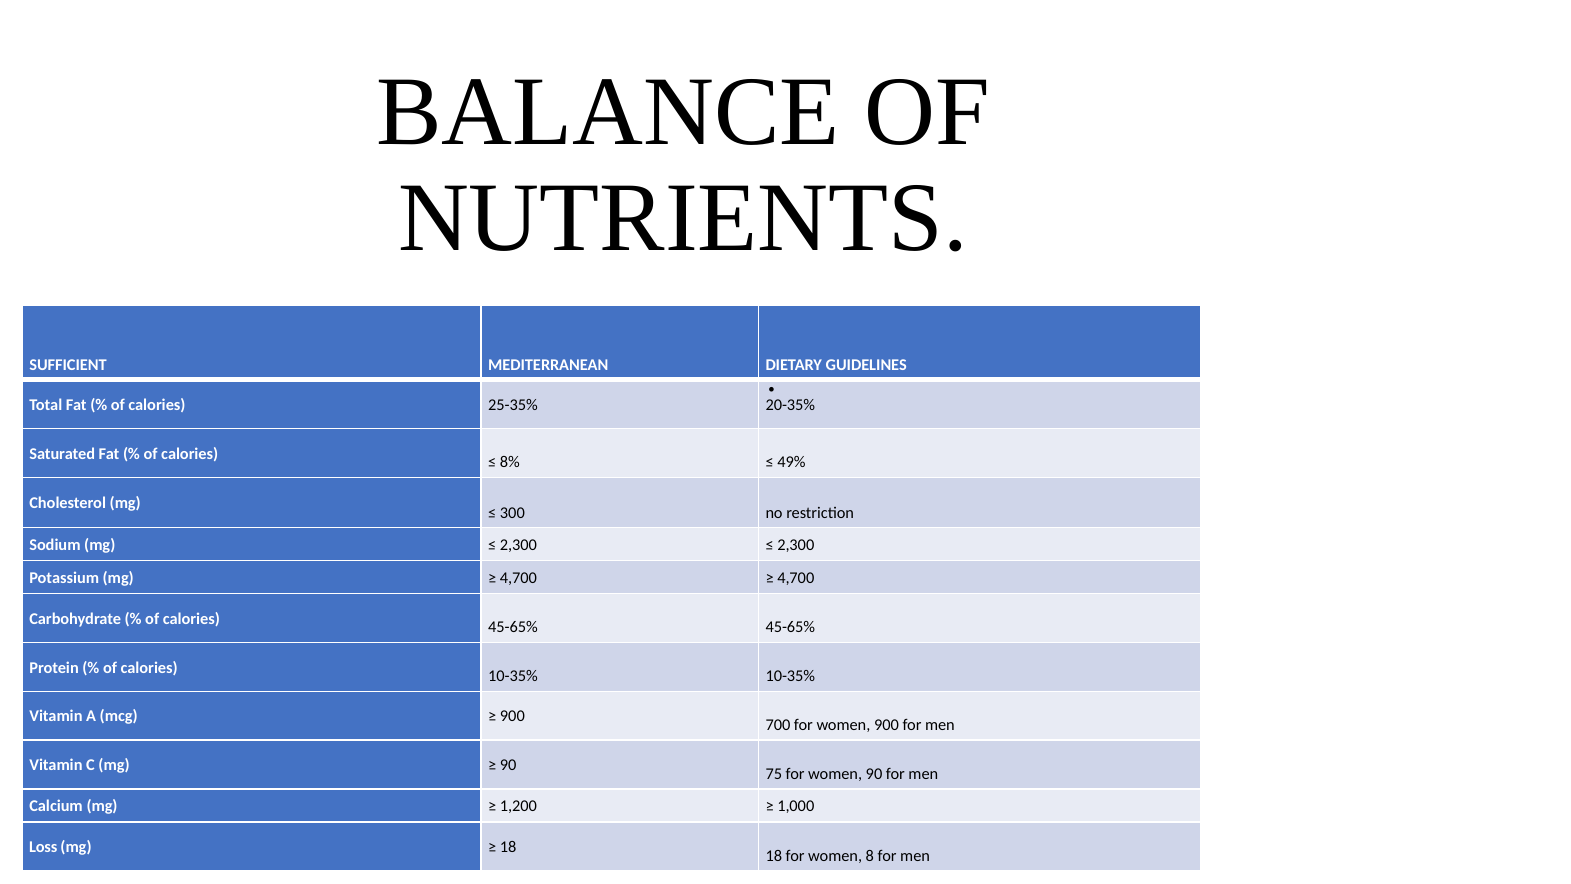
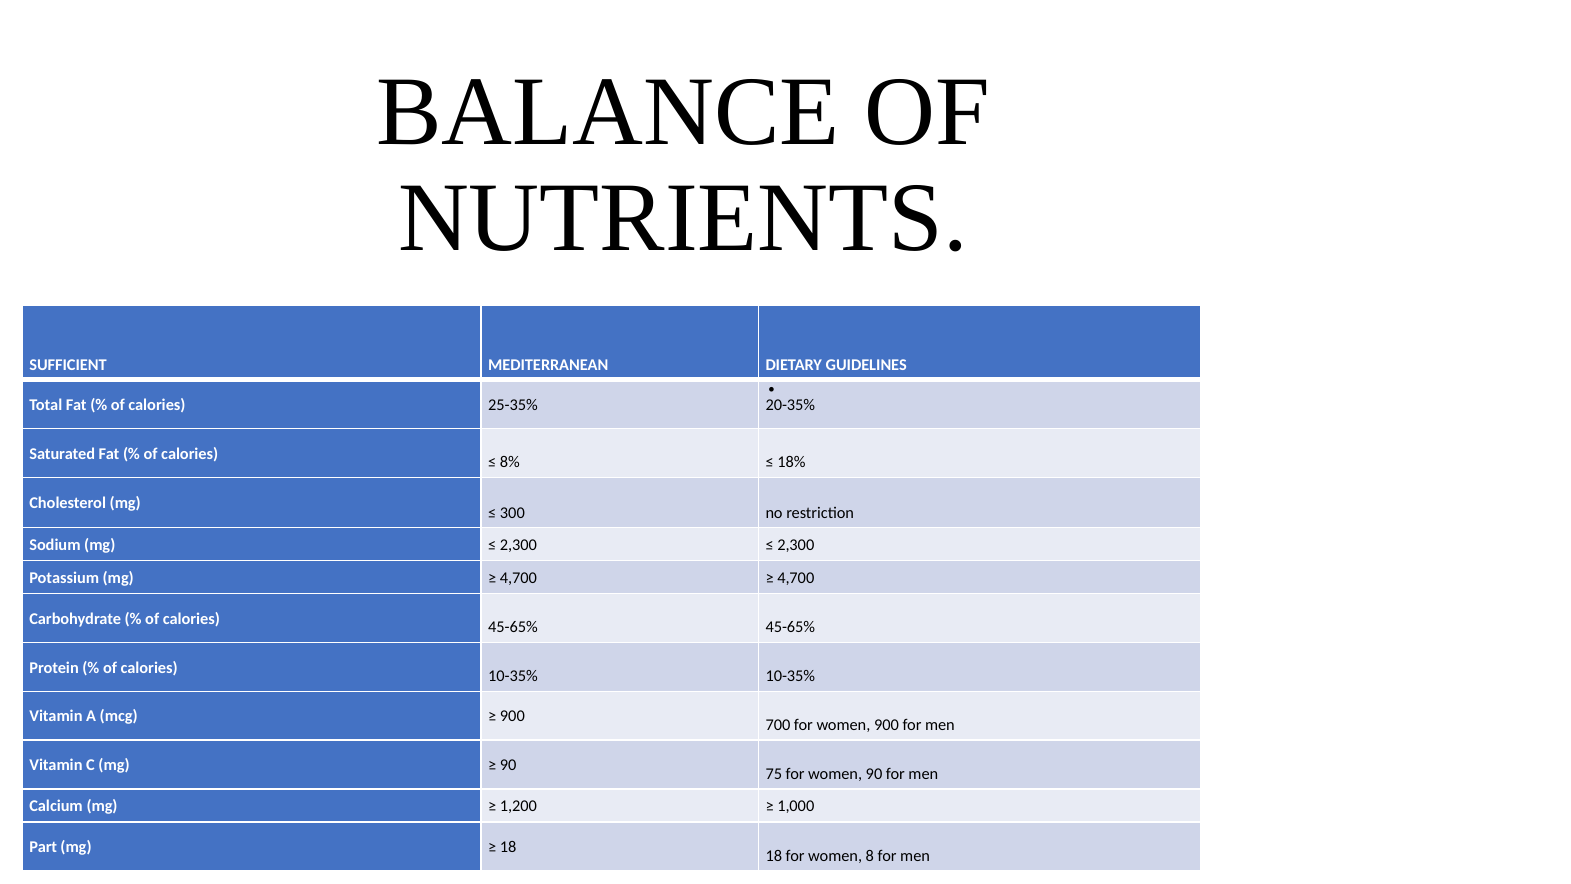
49%: 49% -> 18%
Loss: Loss -> Part
